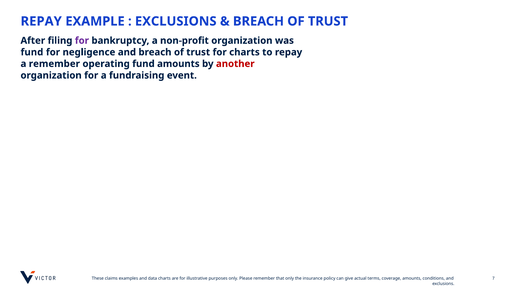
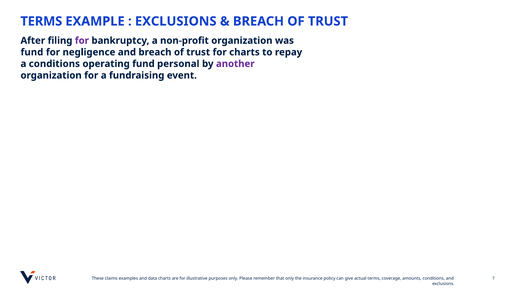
REPAY at (41, 21): REPAY -> TERMS
a remember: remember -> conditions
fund amounts: amounts -> personal
another colour: red -> purple
